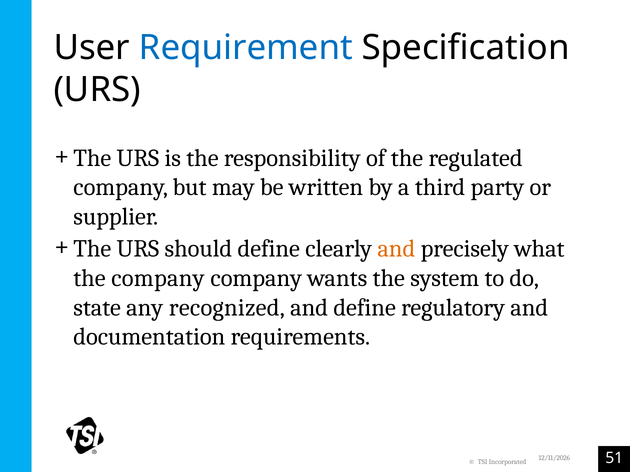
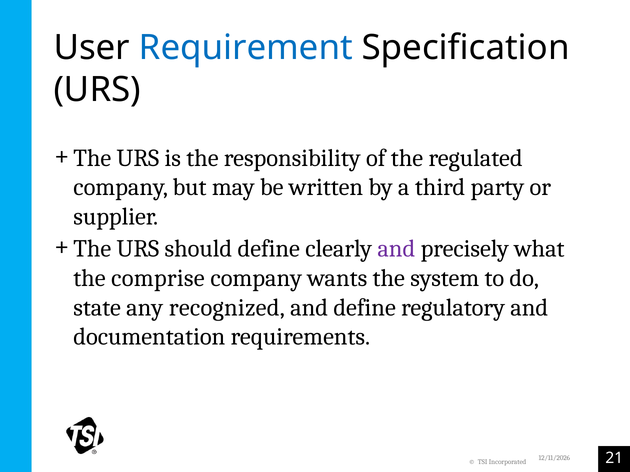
and at (396, 249) colour: orange -> purple
the company: company -> comprise
51: 51 -> 21
